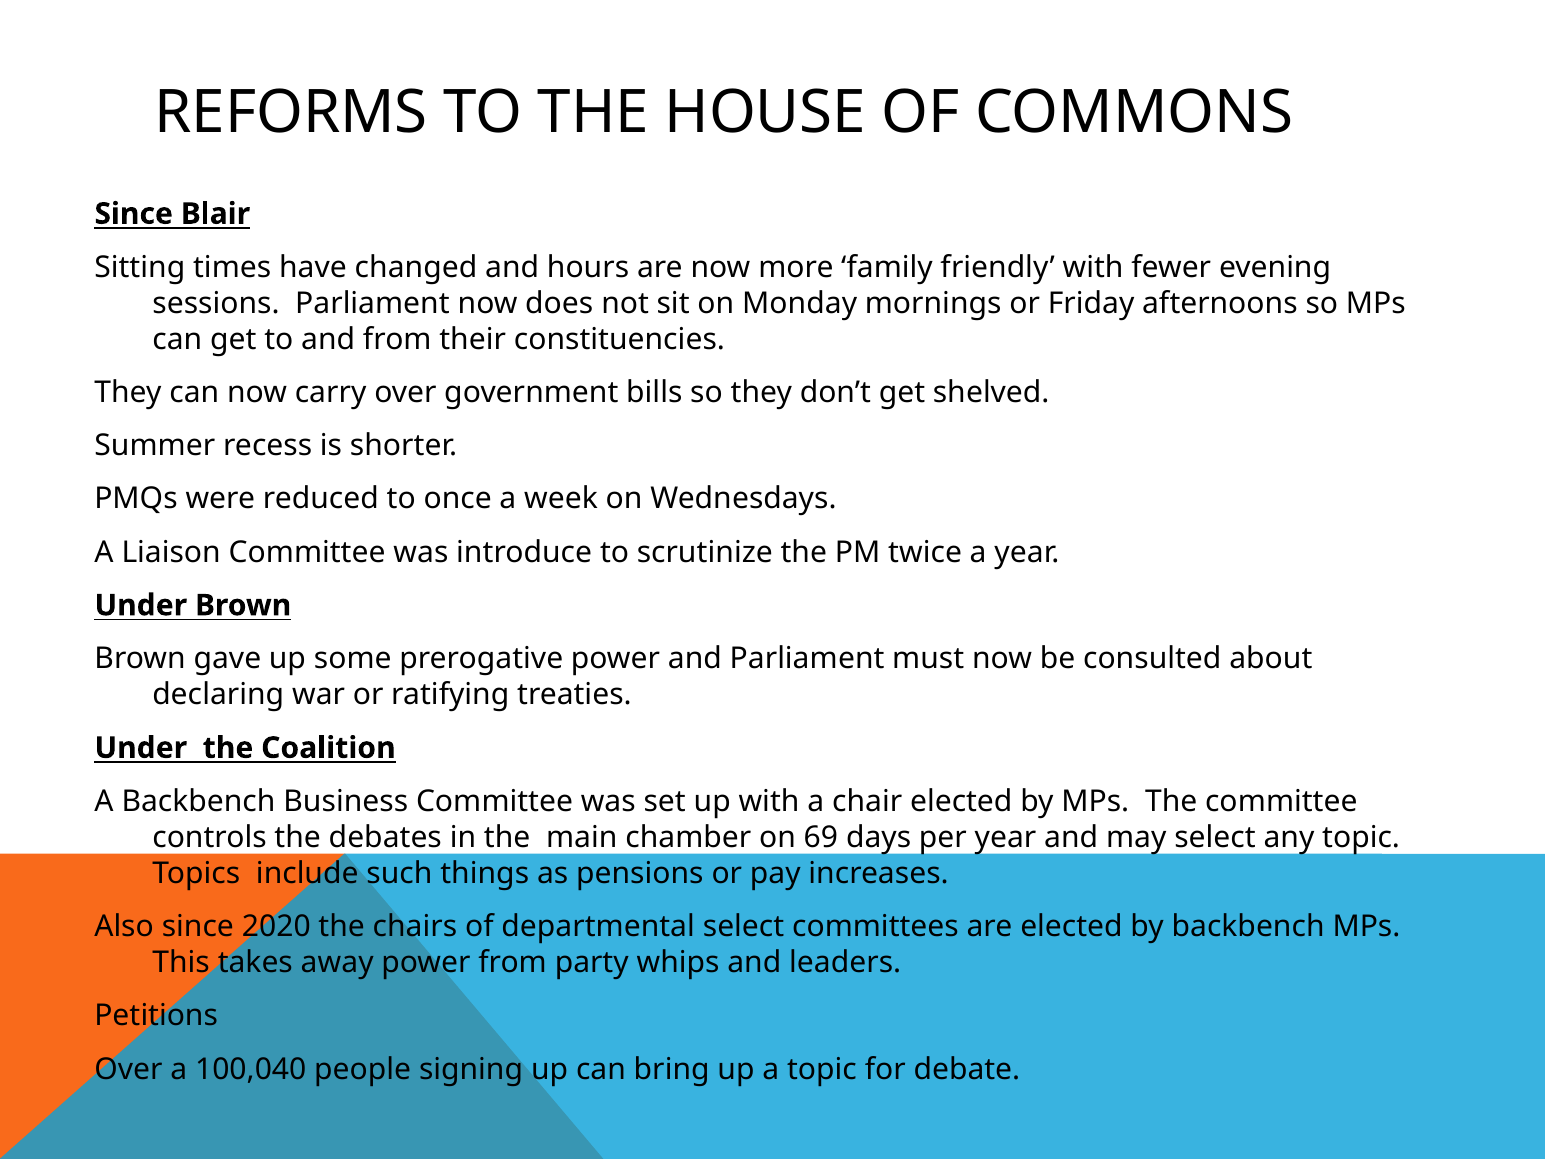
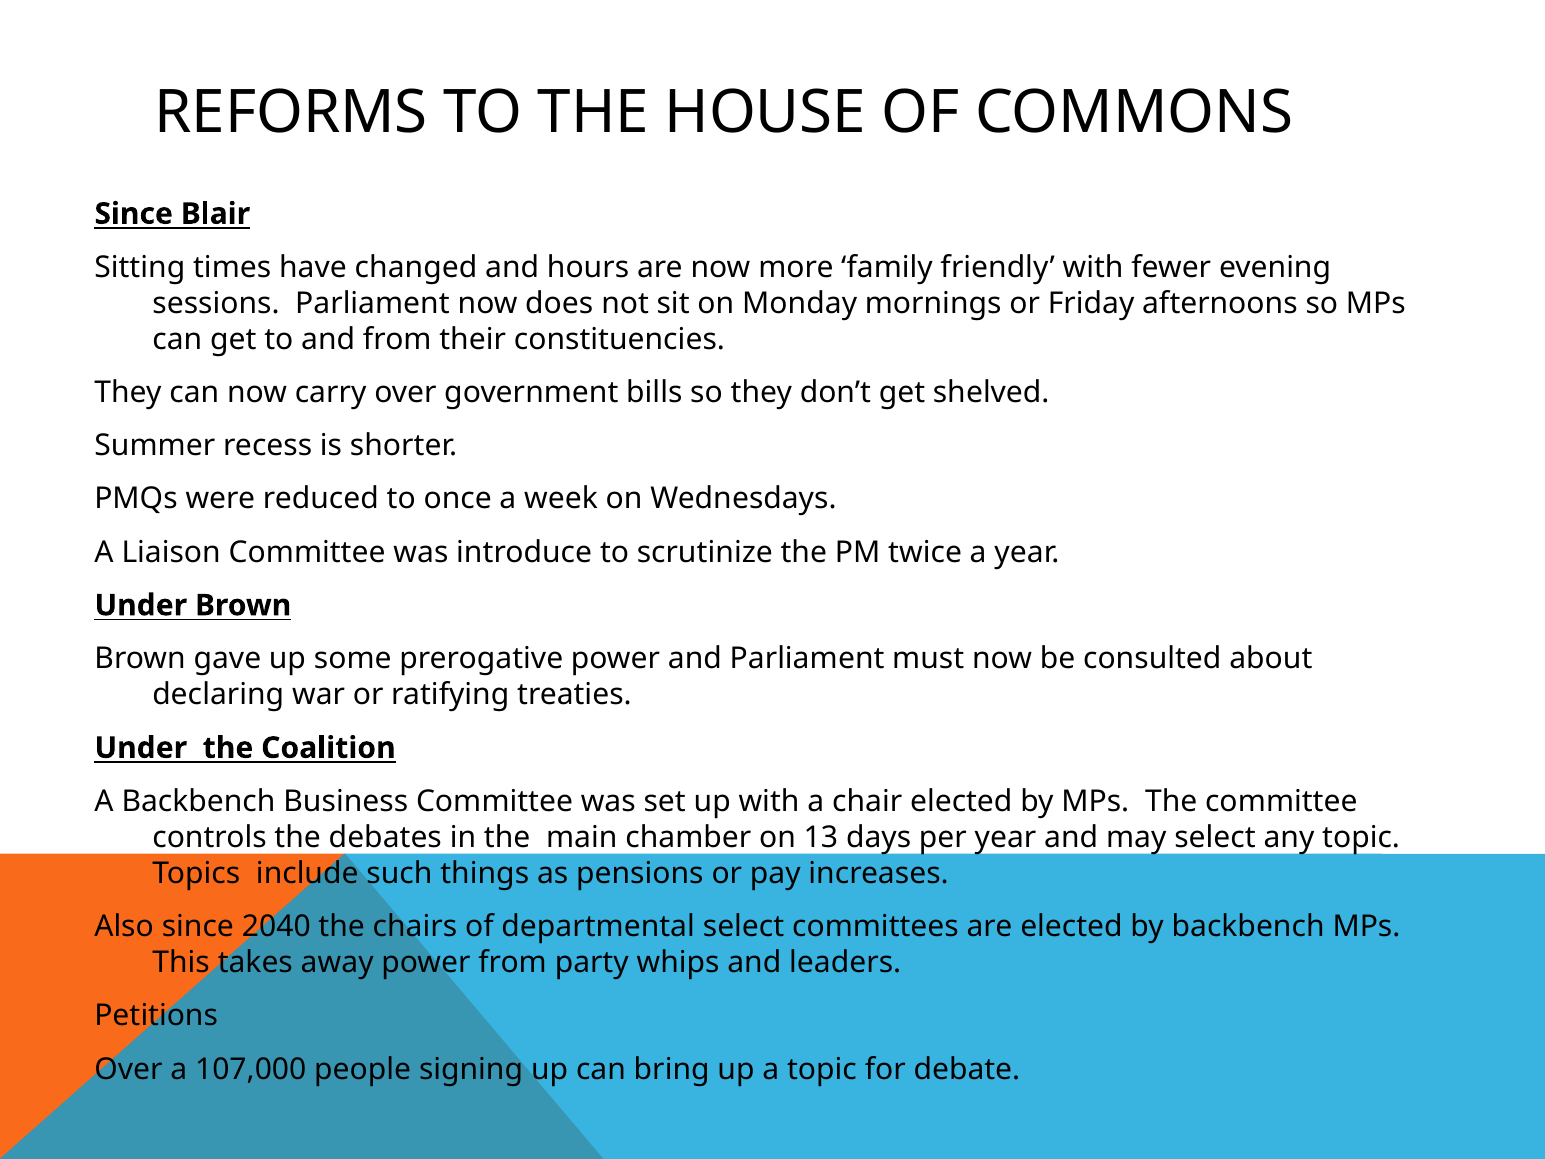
69: 69 -> 13
2020: 2020 -> 2040
100,040: 100,040 -> 107,000
